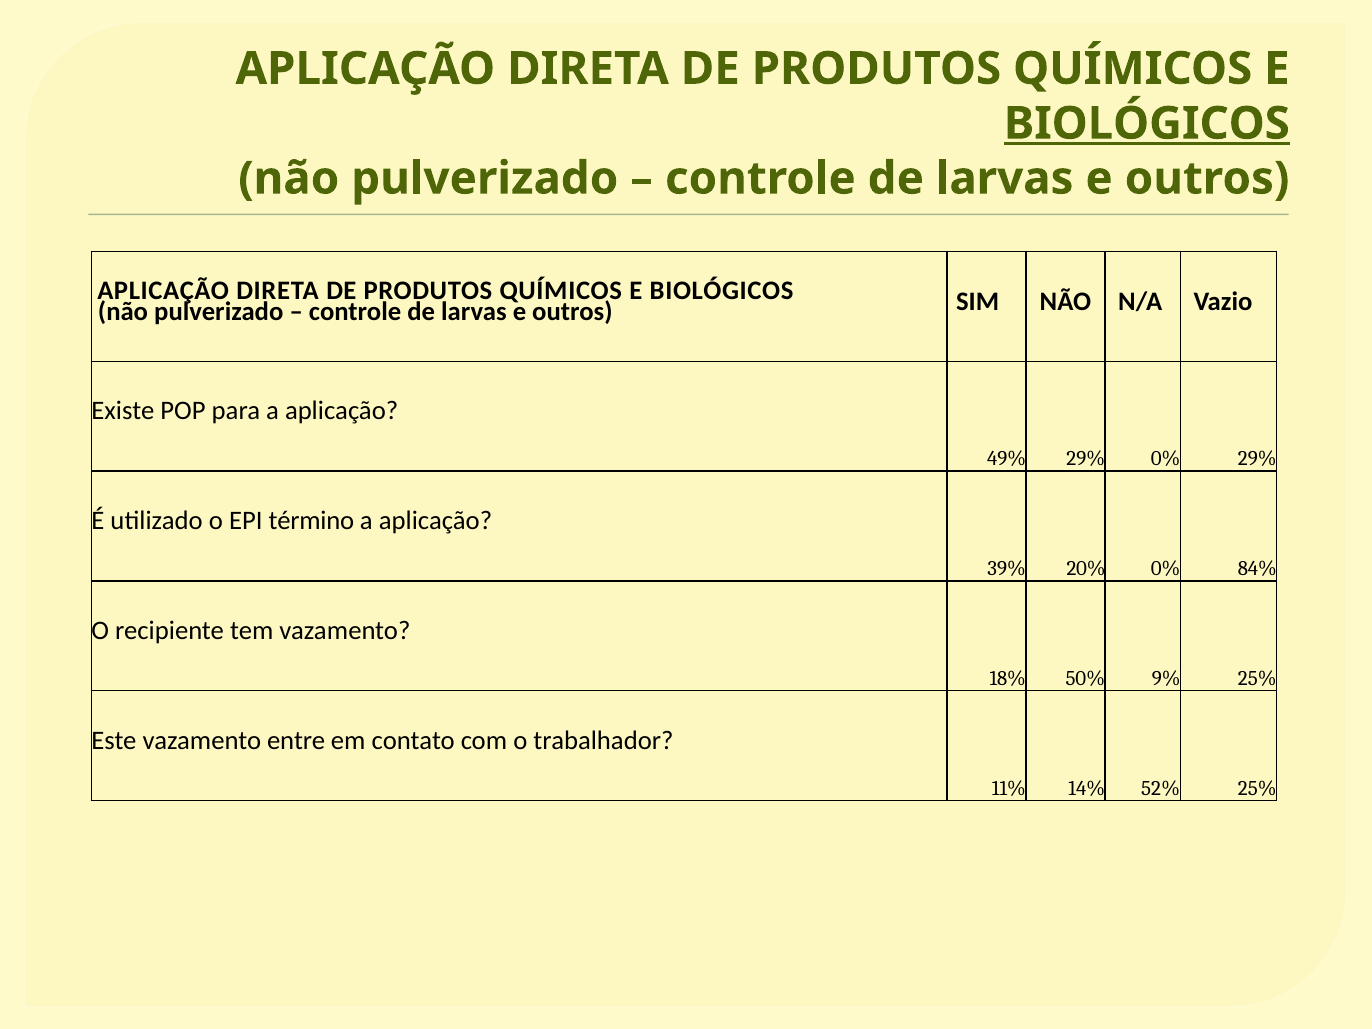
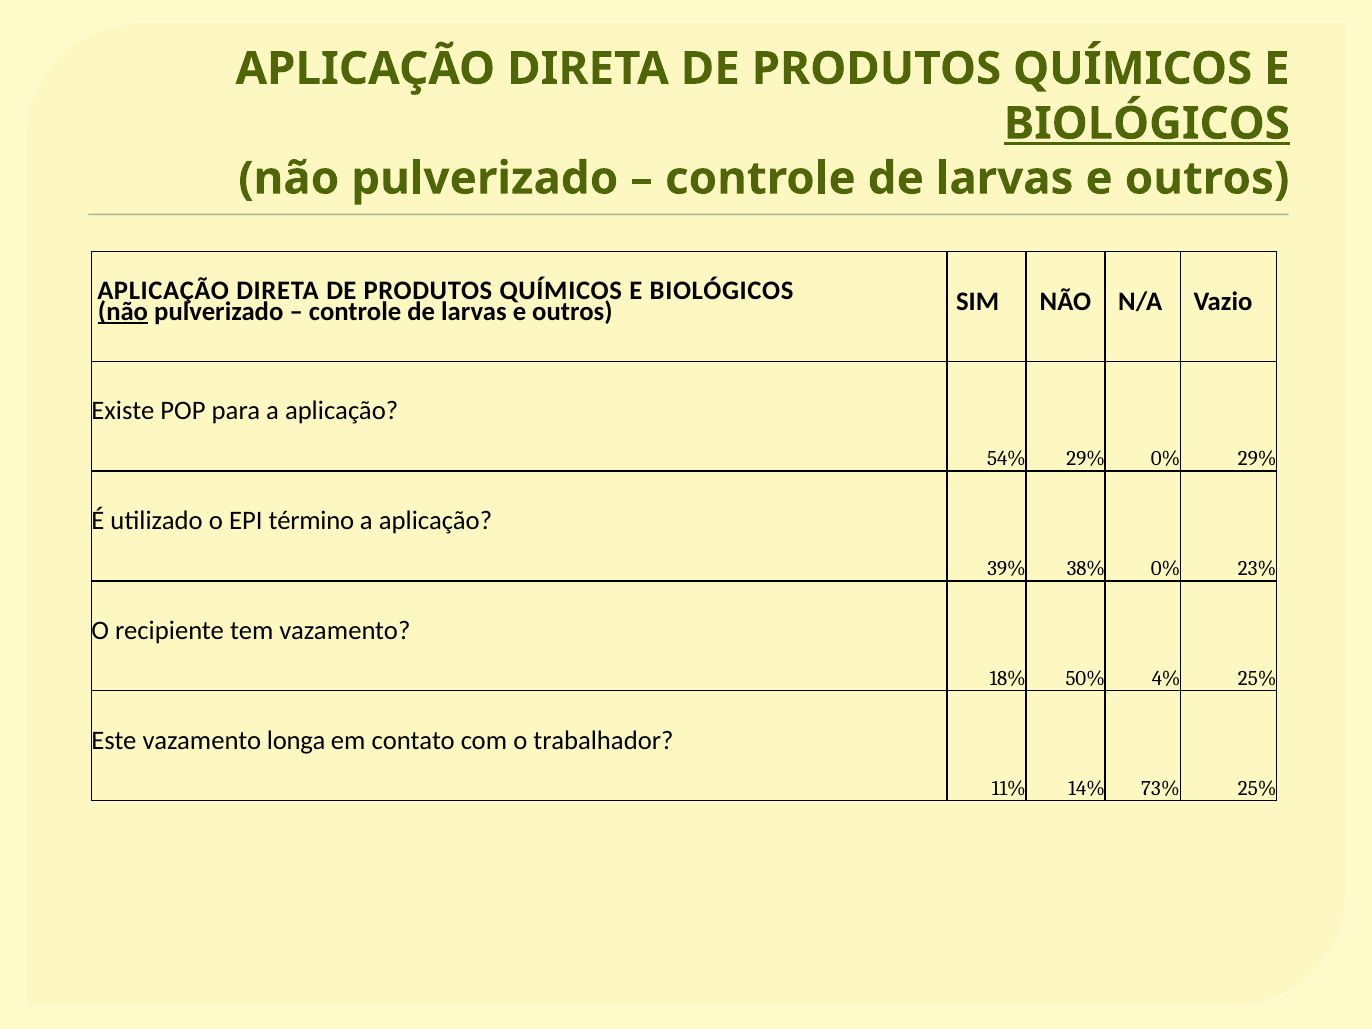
não at (123, 312) underline: none -> present
49%: 49% -> 54%
20%: 20% -> 38%
84%: 84% -> 23%
9%: 9% -> 4%
entre: entre -> longa
52%: 52% -> 73%
